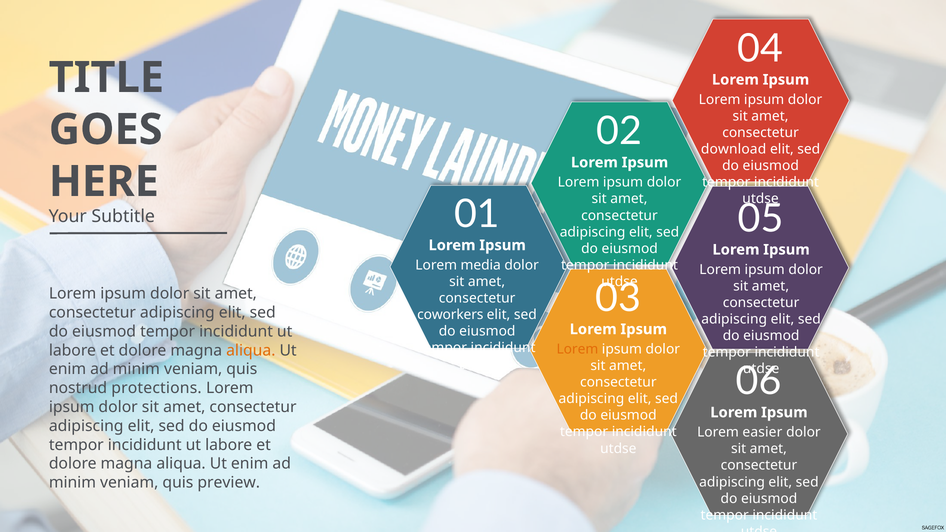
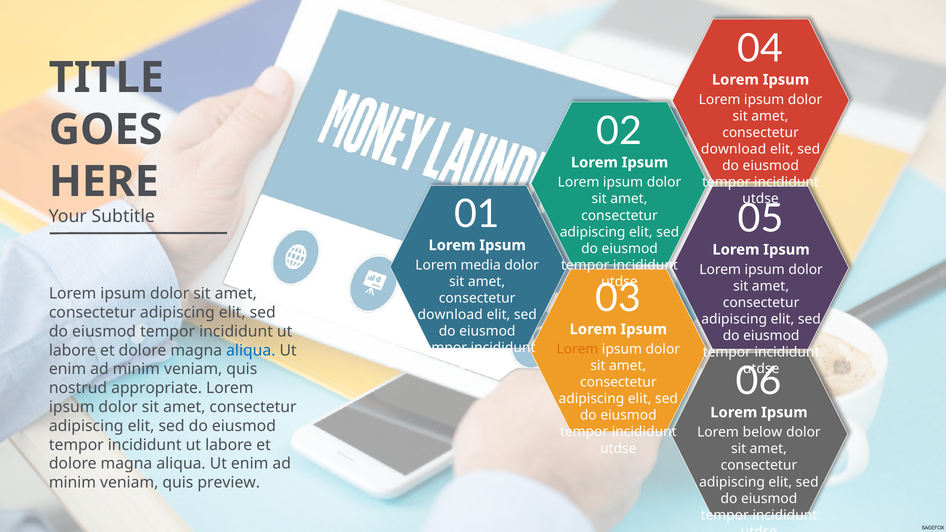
coworkers at (450, 315): coworkers -> download
aliqua at (251, 350) colour: orange -> blue
protections: protections -> appropriate
easier: easier -> below
